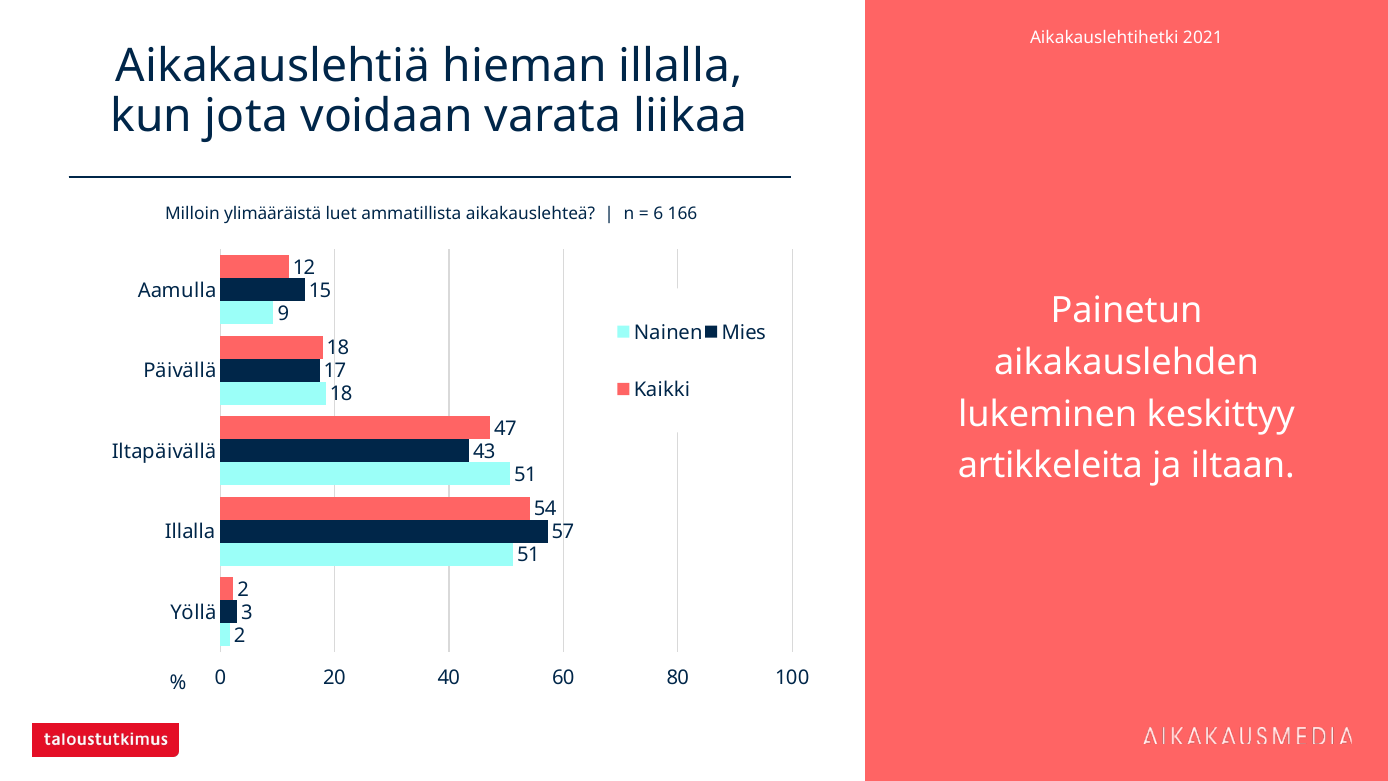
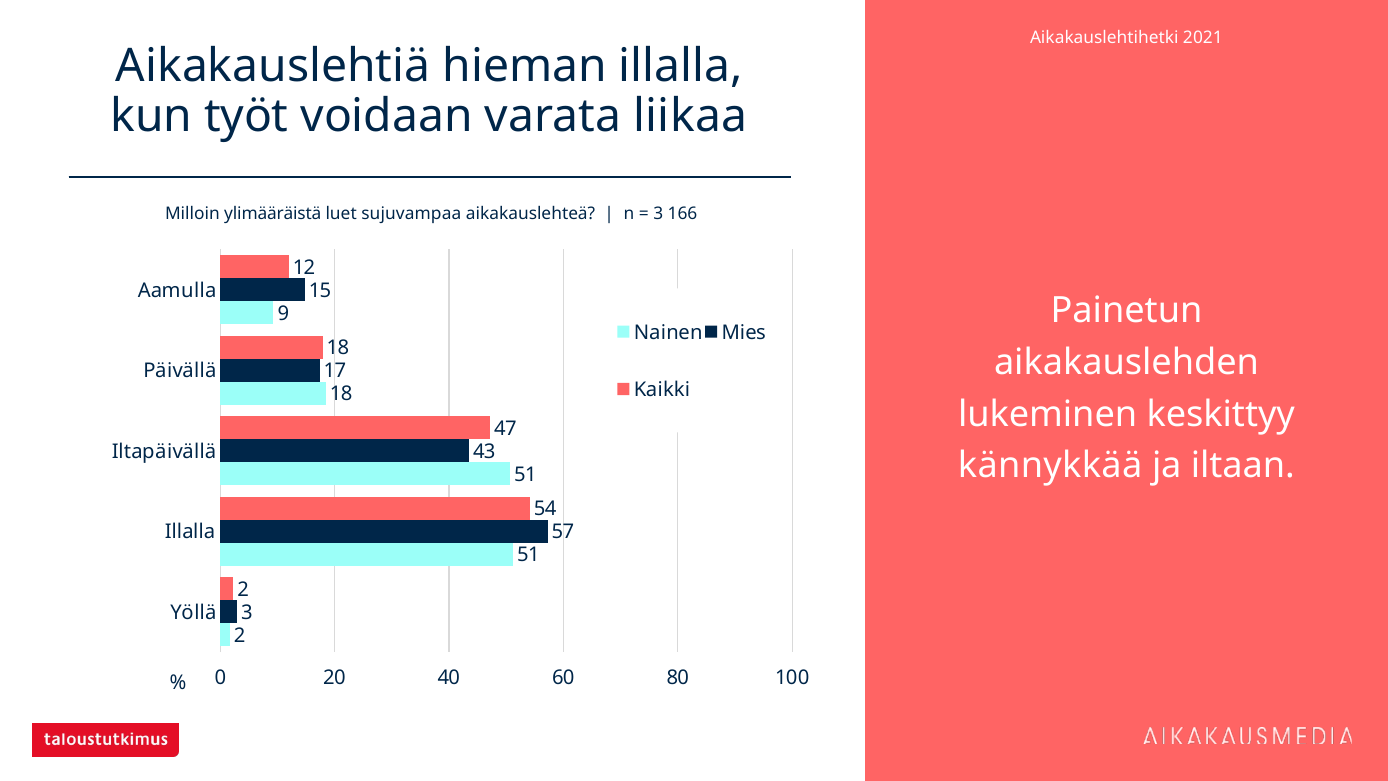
jota: jota -> työt
ammatillista: ammatillista -> sujuvampaa
6 at (658, 214): 6 -> 3
artikkeleita: artikkeleita -> kännykkää
